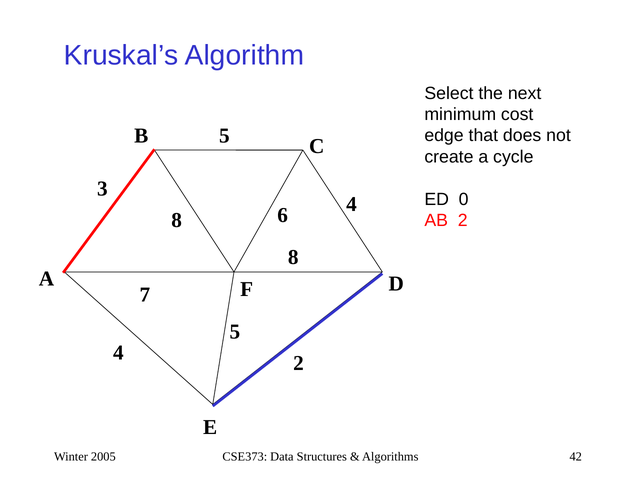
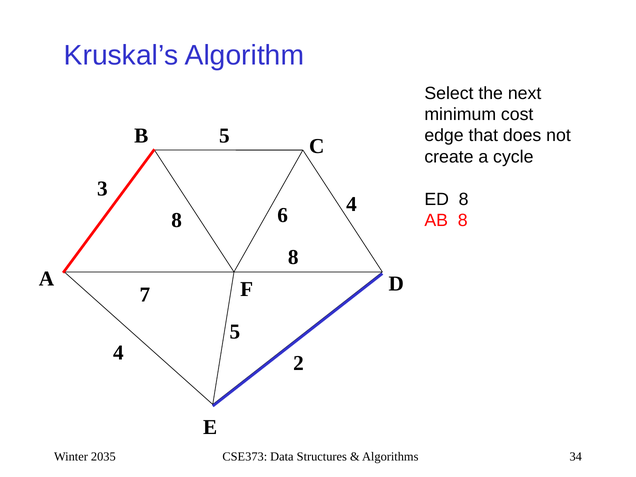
ED 0: 0 -> 8
AB 2: 2 -> 8
2005: 2005 -> 2035
42: 42 -> 34
